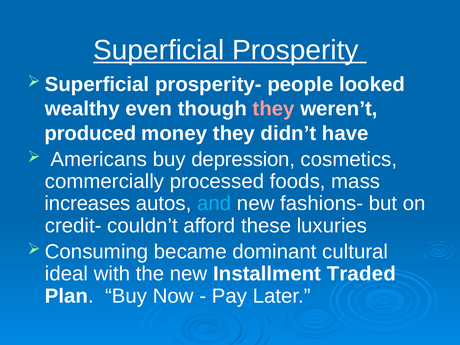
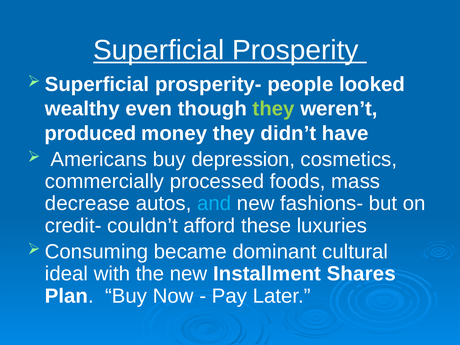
they at (274, 109) colour: pink -> light green
increases: increases -> decrease
Traded: Traded -> Shares
